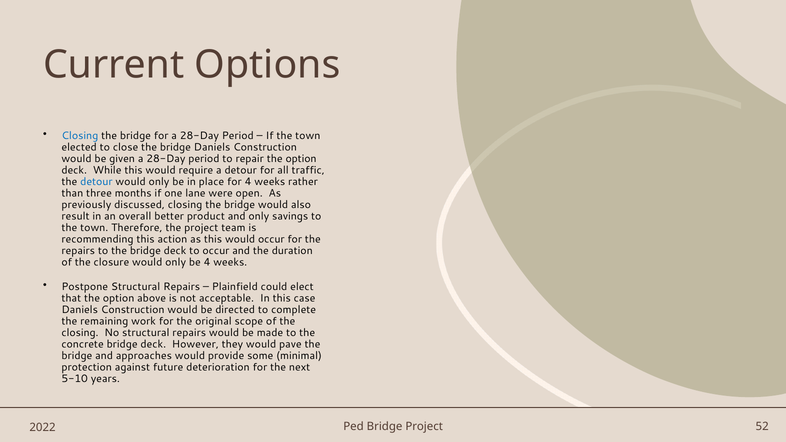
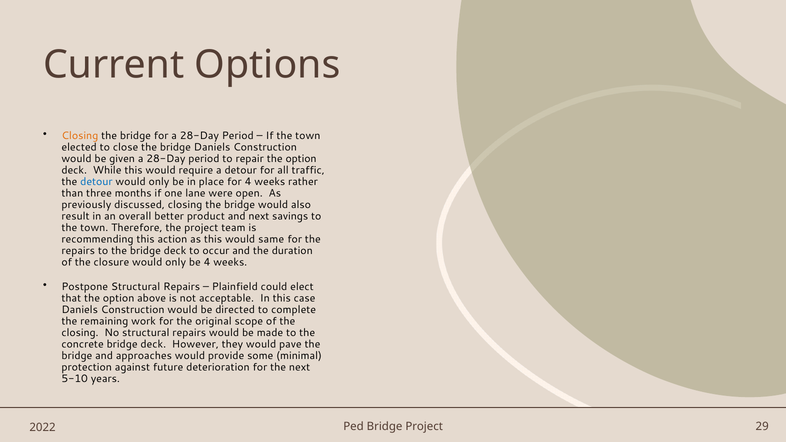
Closing at (80, 136) colour: blue -> orange
and only: only -> next
would occur: occur -> same
52: 52 -> 29
